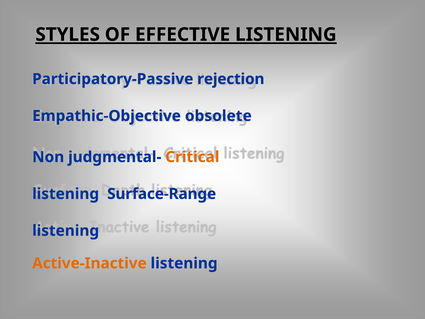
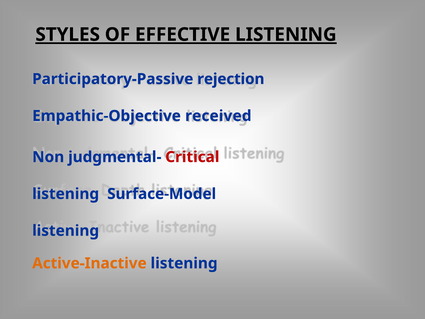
obsolete: obsolete -> received
Critical colour: orange -> red
Surface-Range: Surface-Range -> Surface-Model
